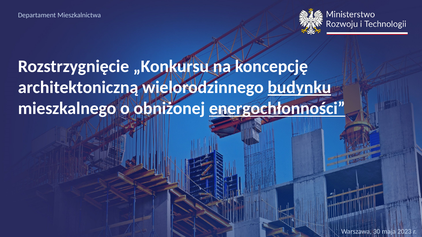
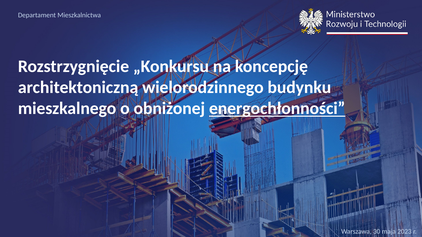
budynku underline: present -> none
